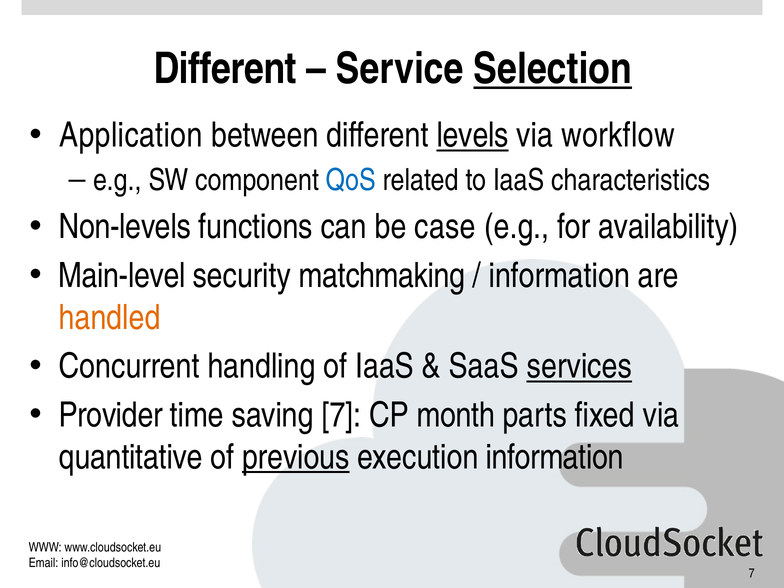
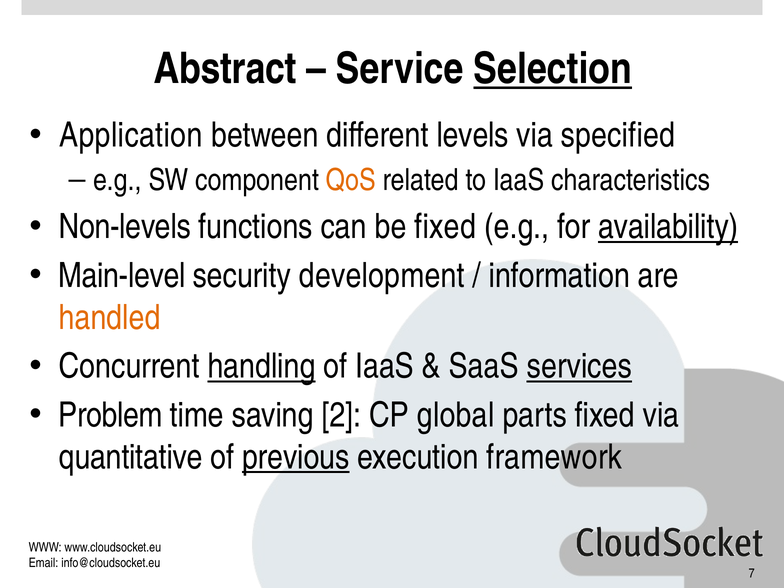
Different at (225, 69): Different -> Abstract
levels underline: present -> none
workflow: workflow -> specified
QoS colour: blue -> orange
be case: case -> fixed
availability underline: none -> present
matchmaking: matchmaking -> development
handling underline: none -> present
Provider: Provider -> Problem
saving 7: 7 -> 2
month: month -> global
execution information: information -> framework
